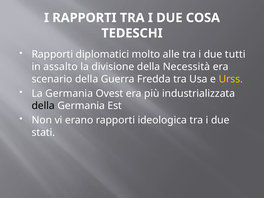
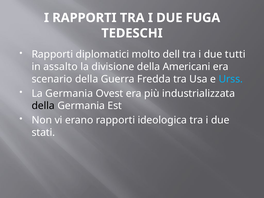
COSA: COSA -> FUGA
alle: alle -> dell
Necessità: Necessità -> Americani
Urss colour: yellow -> light blue
